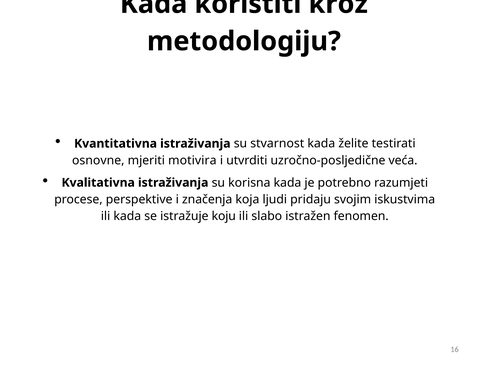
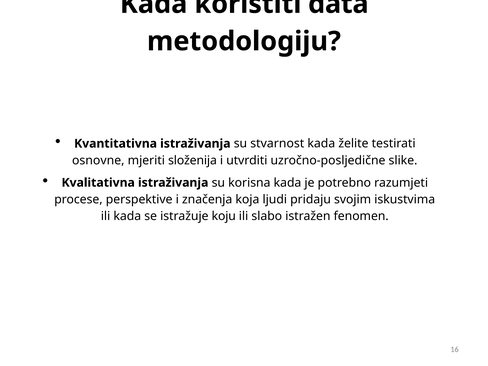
kroz: kroz -> data
motivira: motivira -> složenija
veća: veća -> slike
